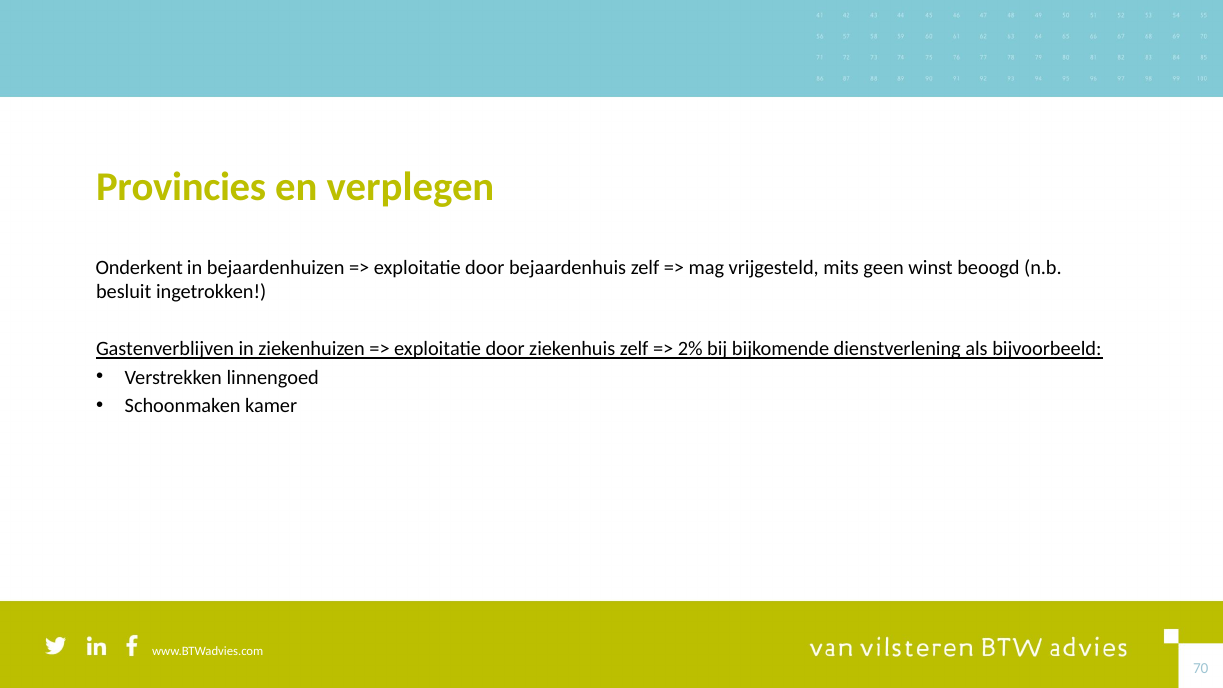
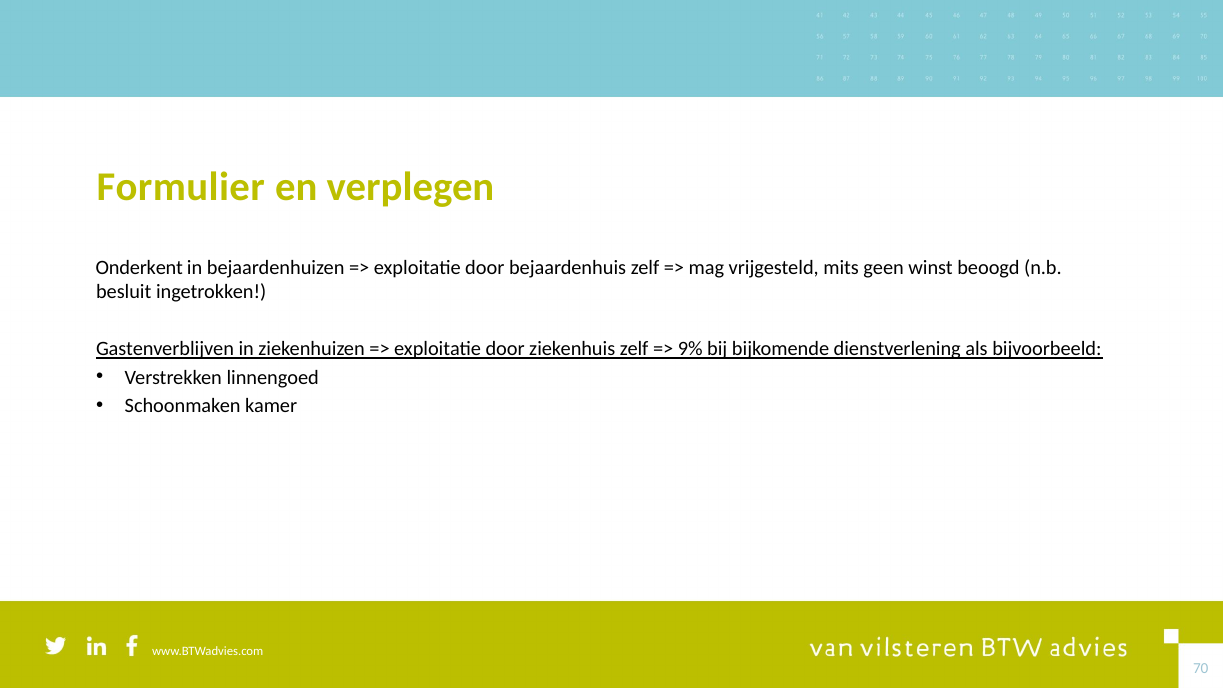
Provincies: Provincies -> Formulier
2%: 2% -> 9%
